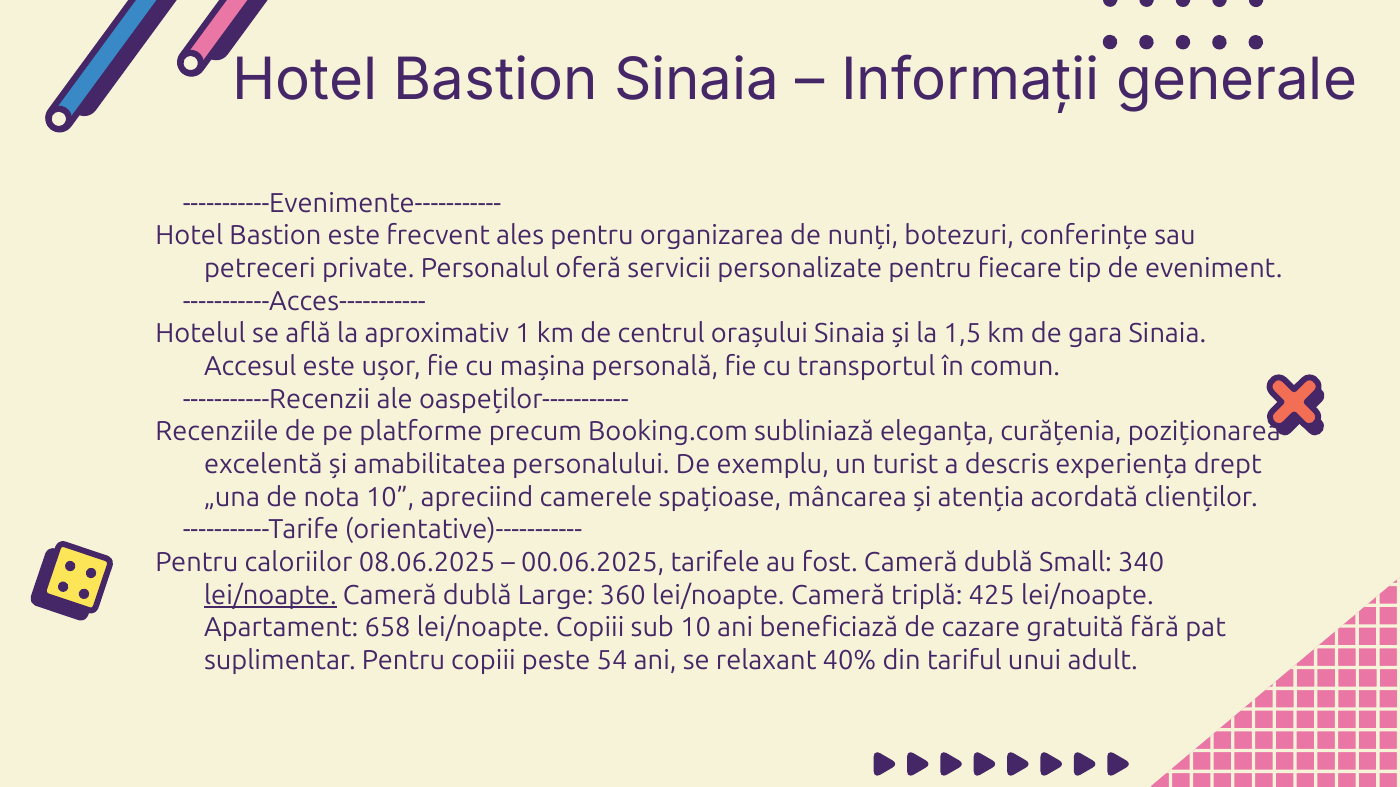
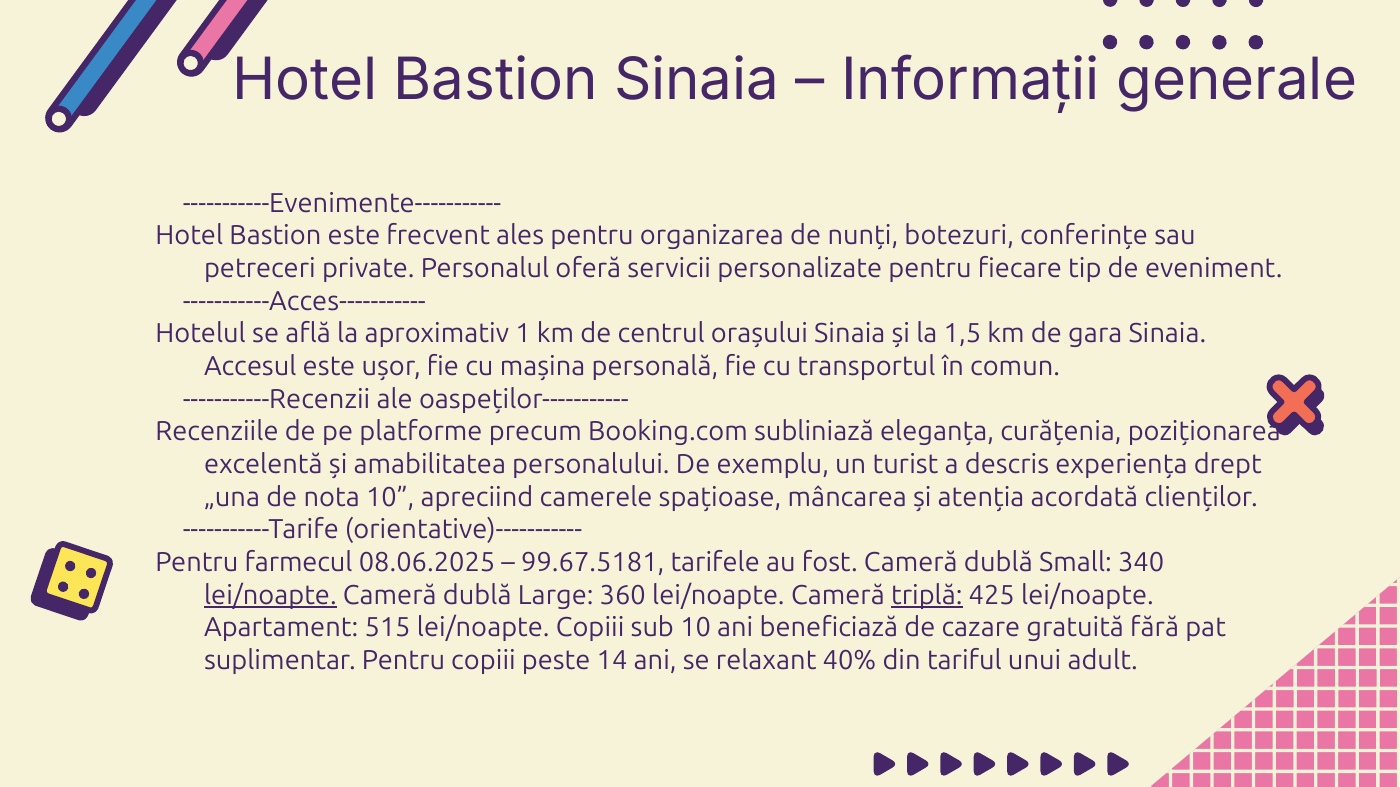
caloriilor: caloriilor -> farmecul
00.06.2025: 00.06.2025 -> 99.67.5181
triplă underline: none -> present
658: 658 -> 515
54: 54 -> 14
